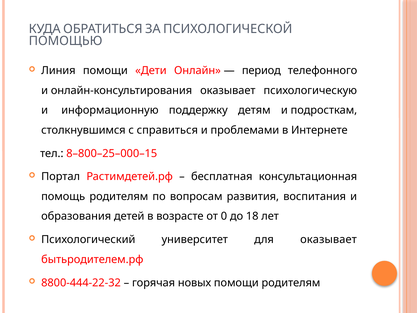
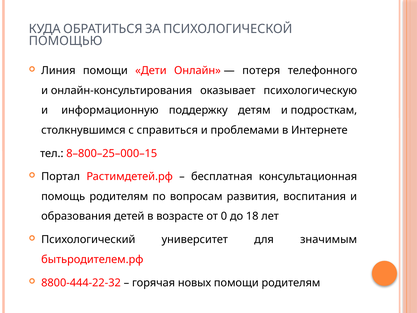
период: период -> потеря
для оказывает: оказывает -> значимым
